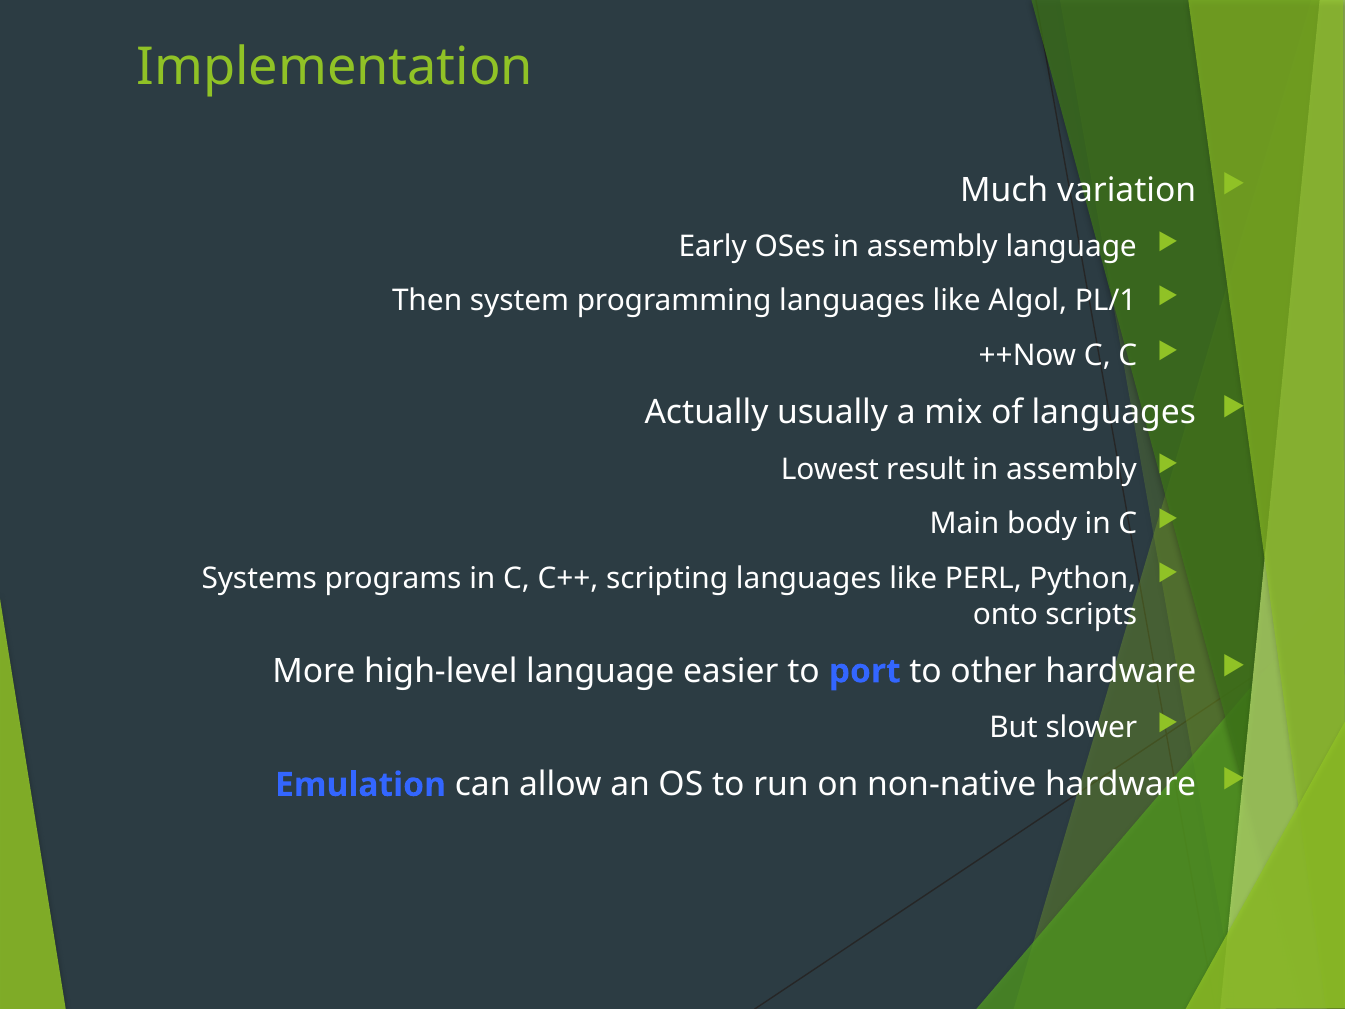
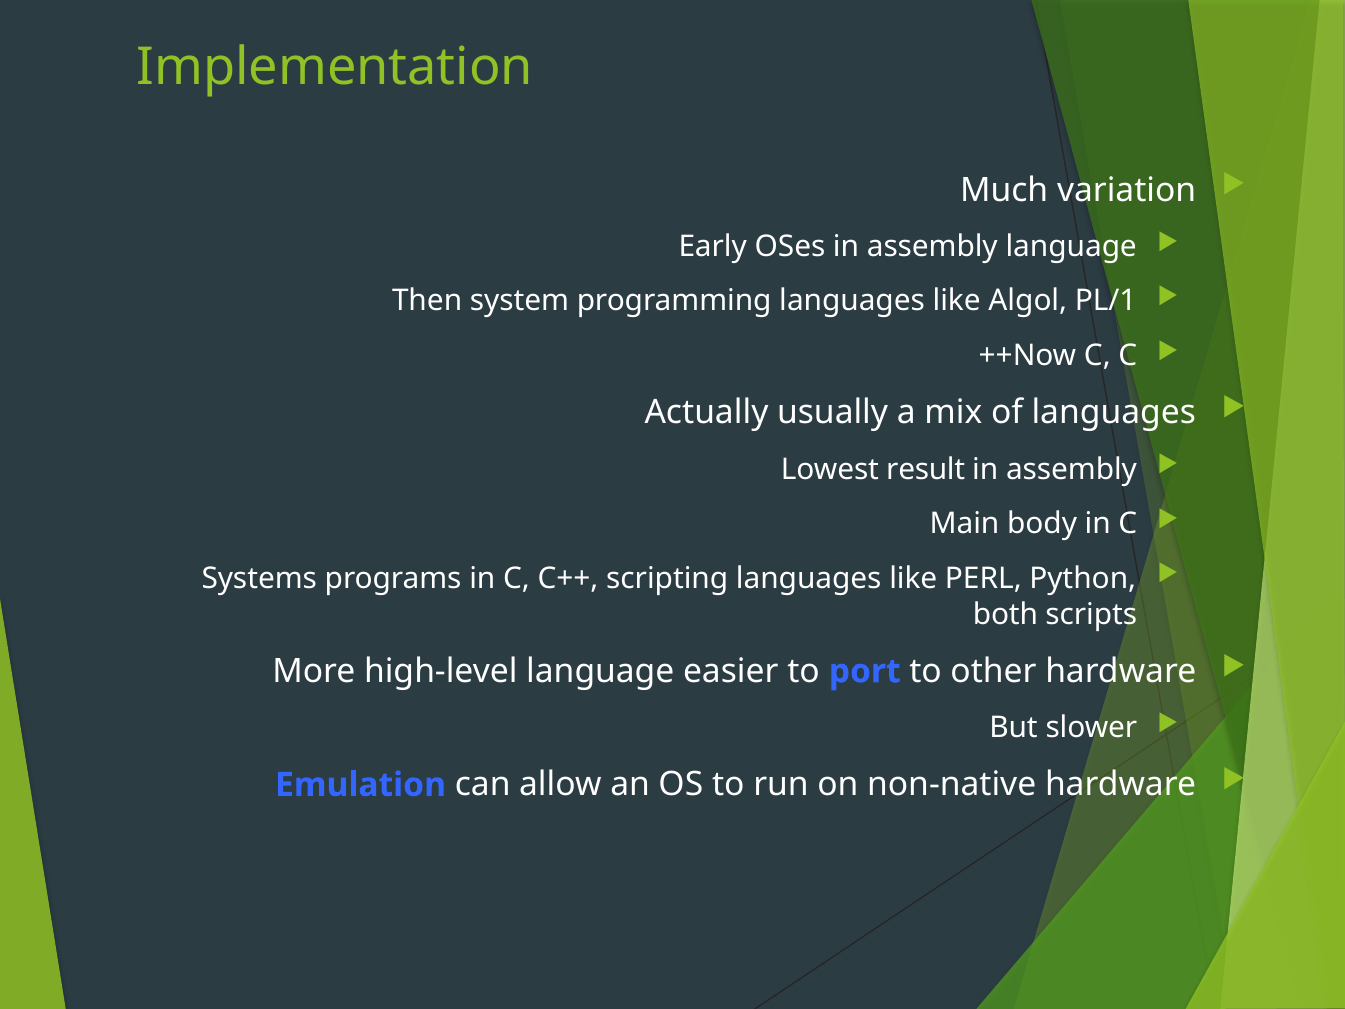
onto: onto -> both
